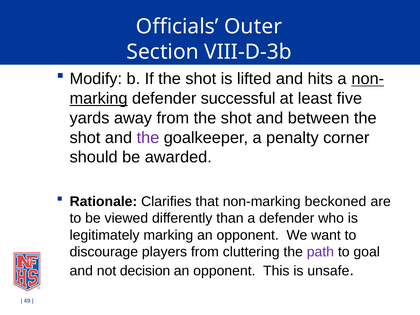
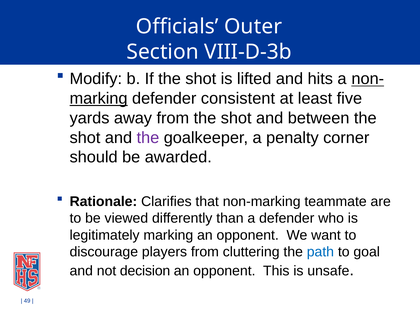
successful: successful -> consistent
beckoned: beckoned -> teammate
path colour: purple -> blue
